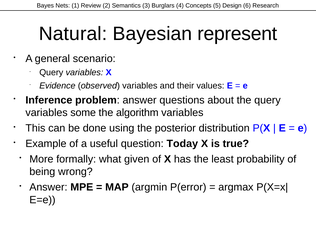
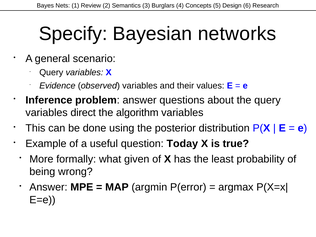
Natural: Natural -> Specify
represent: represent -> networks
some: some -> direct
